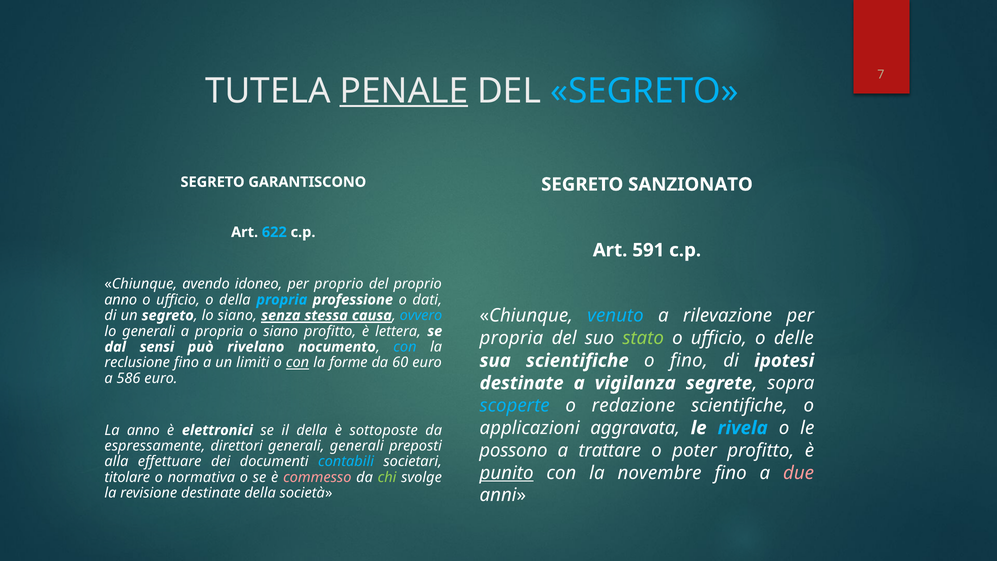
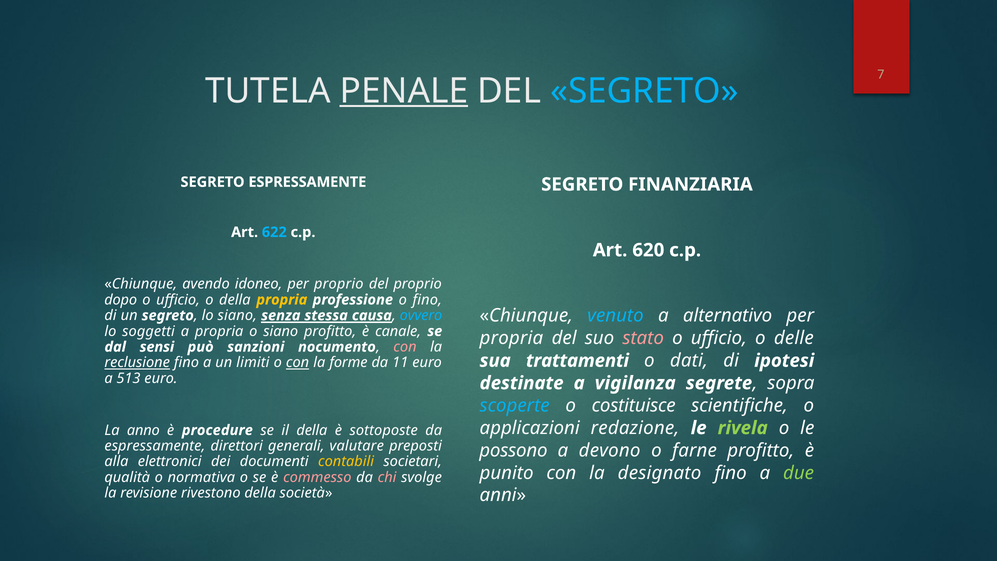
SEGRETO GARANTISCONO: GARANTISCONO -> ESPRESSAMENTE
SANZIONATO: SANZIONATO -> FINANZIARIA
591: 591 -> 620
anno at (121, 300): anno -> dopo
propria at (282, 300) colour: light blue -> yellow
o dati: dati -> fino
rilevazione: rilevazione -> alternativo
lo generali: generali -> soggetti
lettera: lettera -> canale
stato colour: light green -> pink
rivelano: rivelano -> sanzioni
con at (405, 347) colour: light blue -> pink
sua scientifiche: scientifiche -> trattamenti
o fino: fino -> dati
reclusione underline: none -> present
60: 60 -> 11
586: 586 -> 513
redazione: redazione -> costituisce
aggravata: aggravata -> redazione
rivela colour: light blue -> light green
elettronici: elettronici -> procedure
generali generali: generali -> valutare
trattare: trattare -> devono
poter: poter -> farne
effettuare: effettuare -> elettronici
contabili colour: light blue -> yellow
punito underline: present -> none
novembre: novembre -> designato
due colour: pink -> light green
titolare: titolare -> qualità
chi colour: light green -> pink
revisione destinate: destinate -> rivestono
